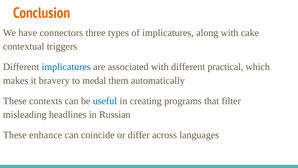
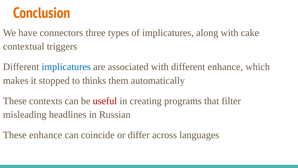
different practical: practical -> enhance
bravery: bravery -> stopped
medal: medal -> thinks
useful colour: blue -> red
